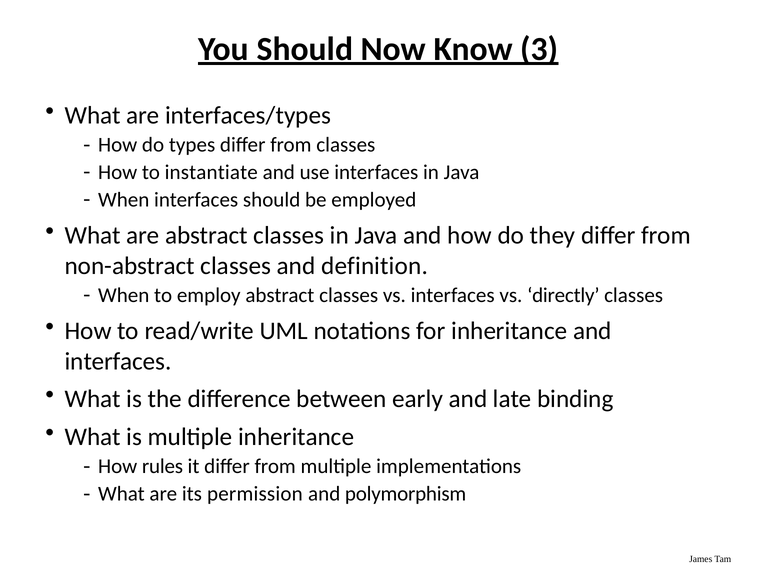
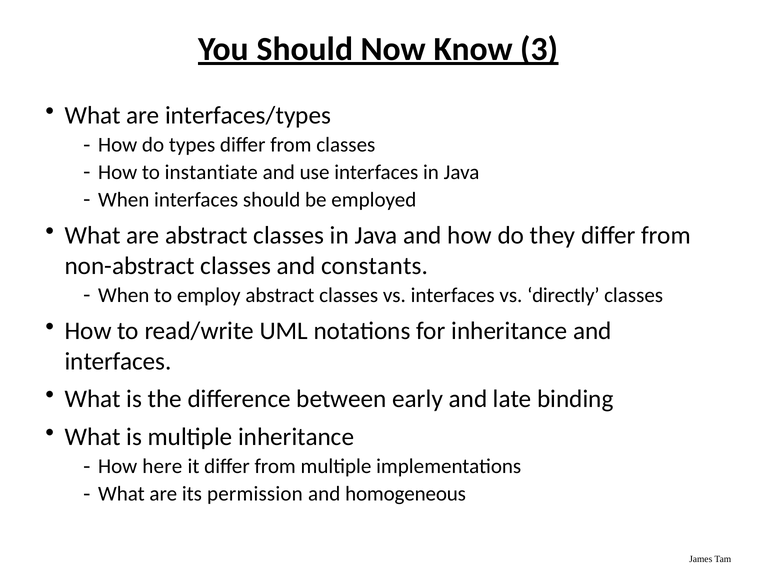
definition: definition -> constants
rules: rules -> here
polymorphism: polymorphism -> homogeneous
